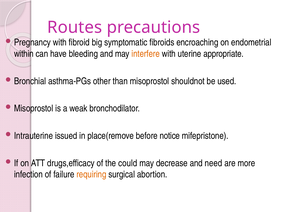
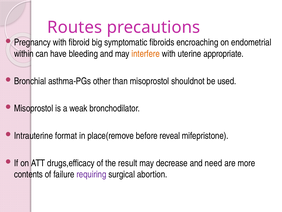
issued: issued -> format
notice: notice -> reveal
could: could -> result
infection: infection -> contents
requiring colour: orange -> purple
